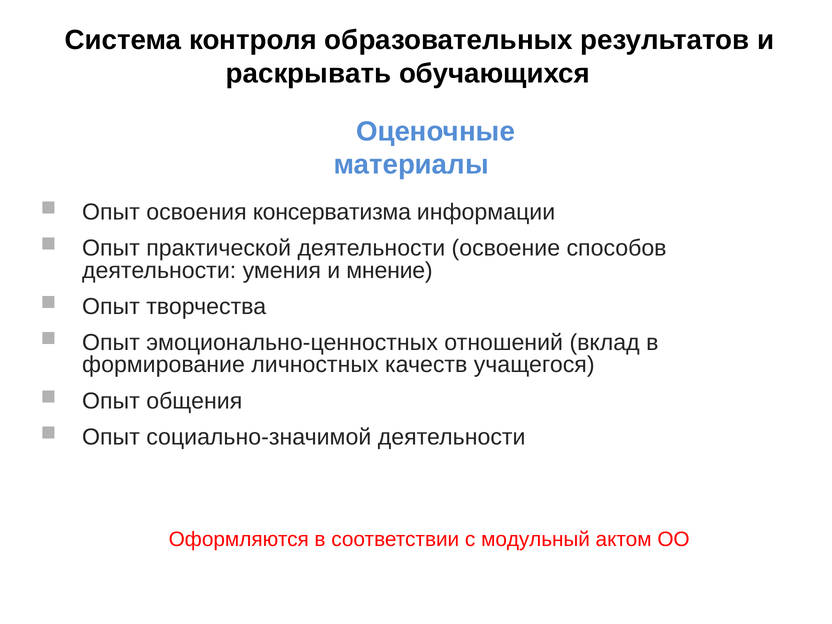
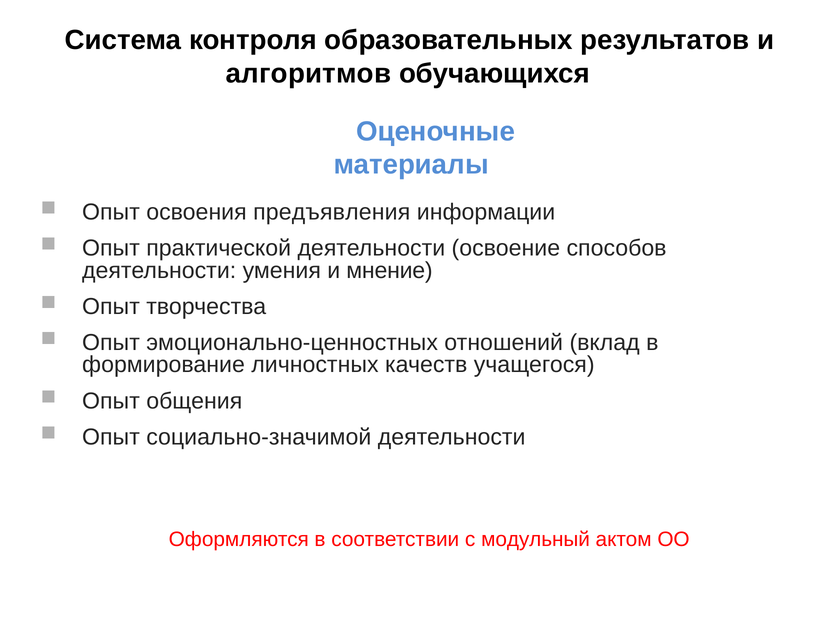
раскрывать: раскрывать -> алгоритмов
консерватизма: консерватизма -> предъявления
